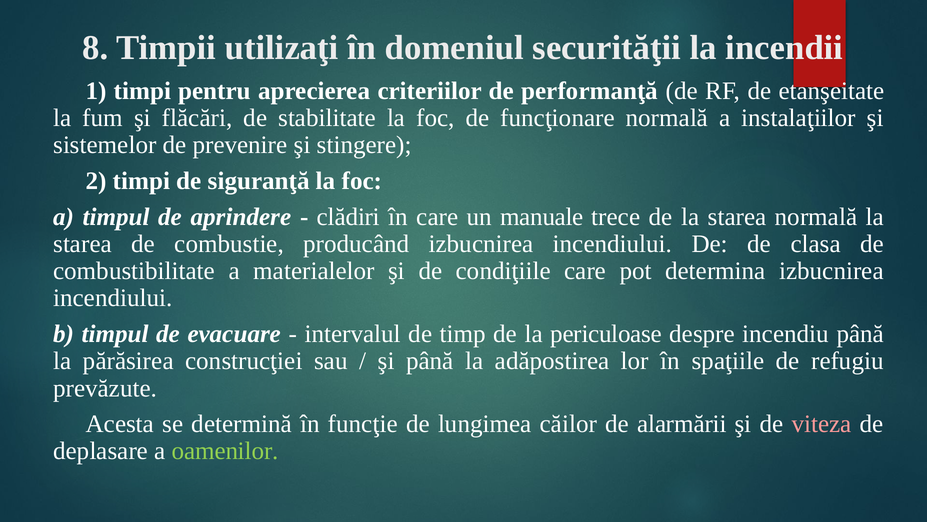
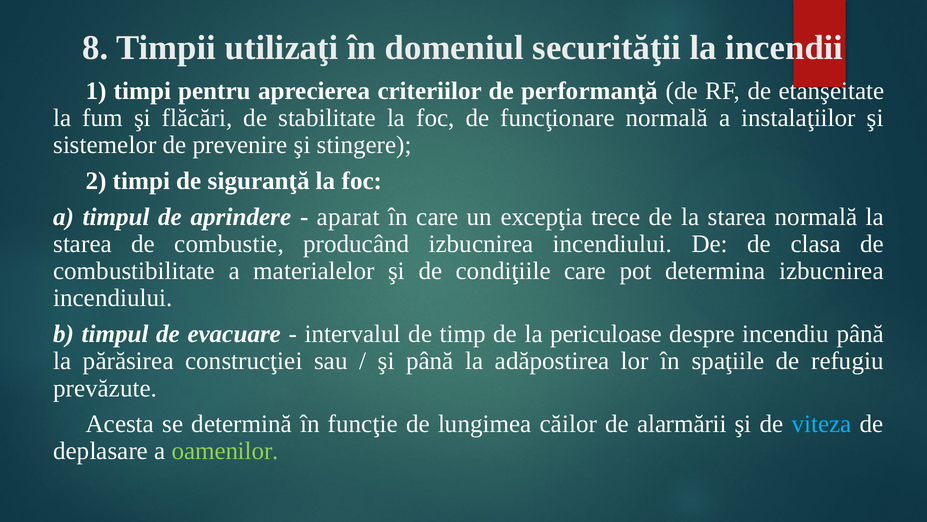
clădiri: clădiri -> aparat
manuale: manuale -> excepţia
viteza colour: pink -> light blue
